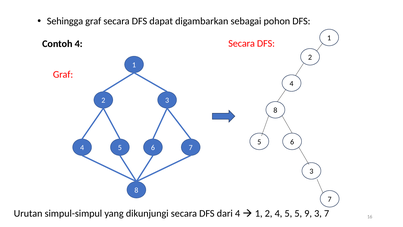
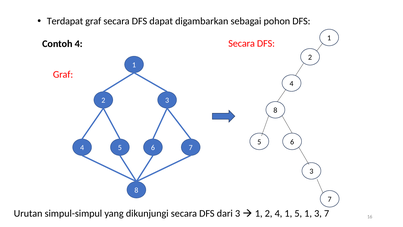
Sehingga: Sehingga -> Terdapat
dari 4: 4 -> 3
2 4 5: 5 -> 1
5 9: 9 -> 1
